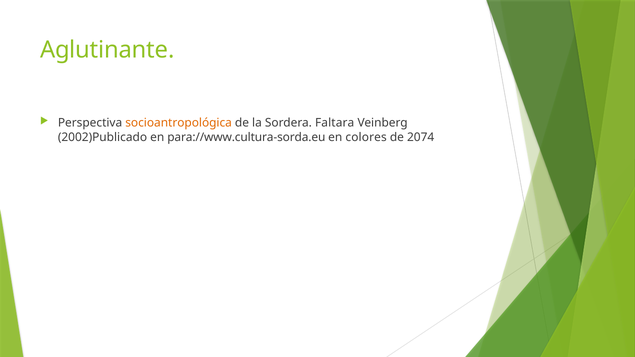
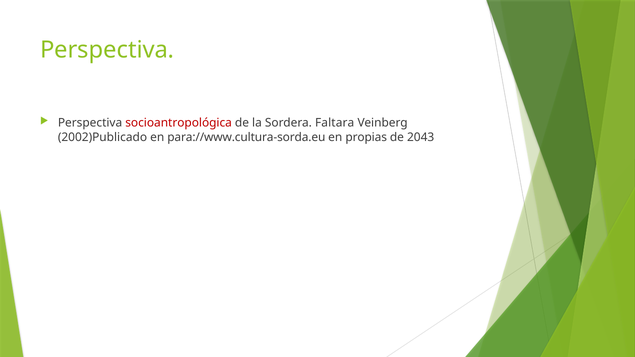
Aglutinante at (107, 50): Aglutinante -> Perspectiva
socioantropológica colour: orange -> red
colores: colores -> propias
2074: 2074 -> 2043
